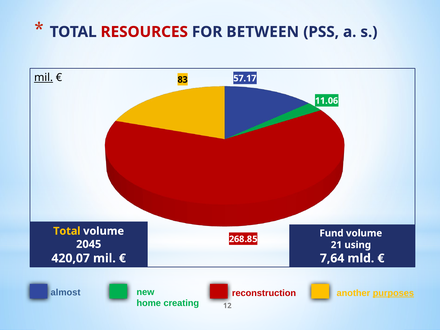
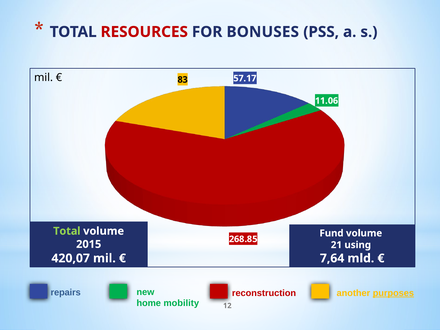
BETWEEN: BETWEEN -> BONUSES
mil at (44, 77) underline: present -> none
Total at (67, 231) colour: yellow -> light green
2045: 2045 -> 2015
almost: almost -> repairs
creating: creating -> mobility
